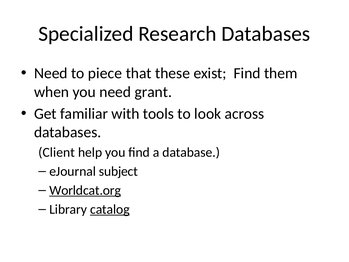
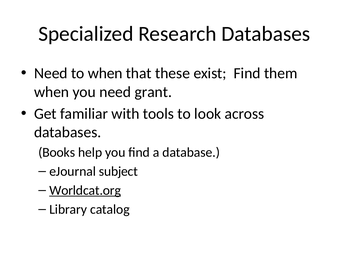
to piece: piece -> when
Client: Client -> Books
catalog underline: present -> none
